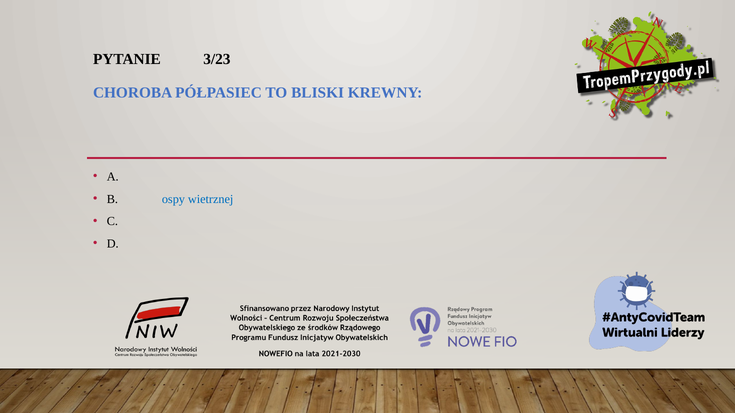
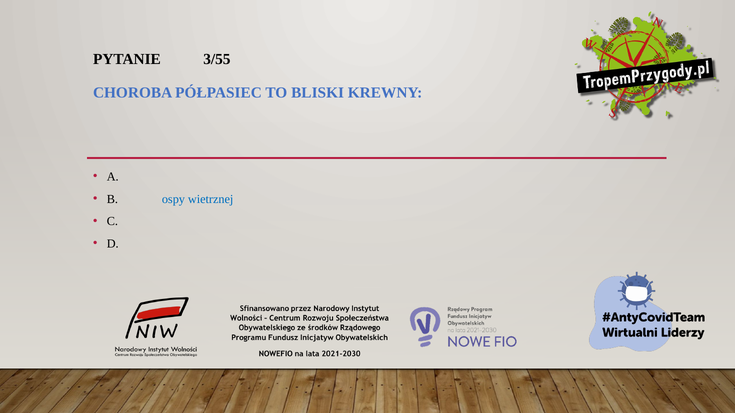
3/23: 3/23 -> 3/55
